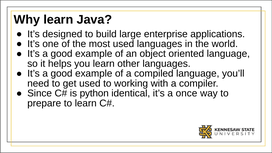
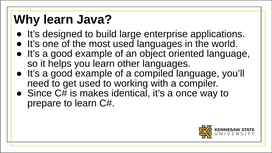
python: python -> makes
